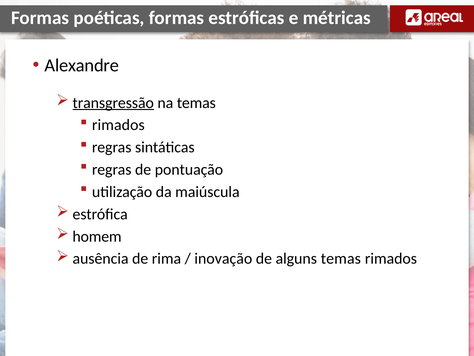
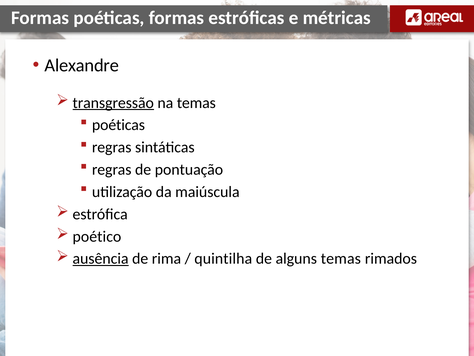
rimados at (118, 125): rimados -> poéticas
homem: homem -> poético
ausência underline: none -> present
inovação: inovação -> quintilha
